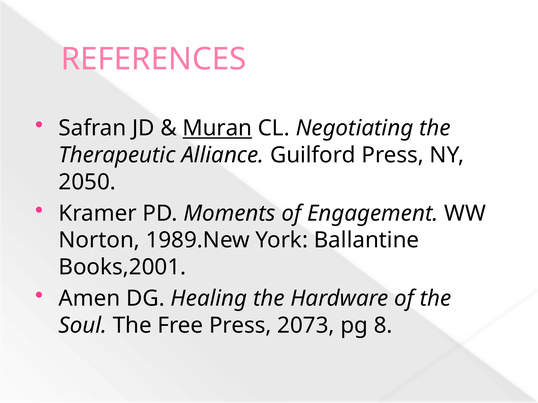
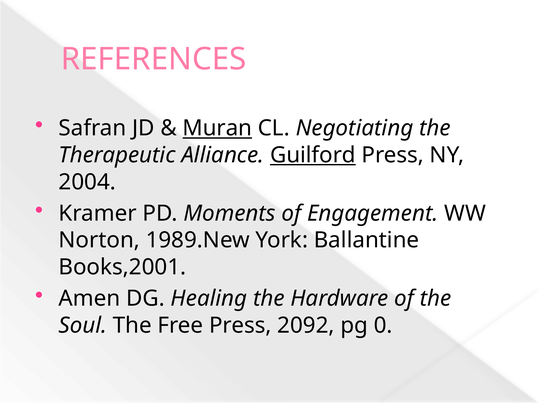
Guilford underline: none -> present
2050: 2050 -> 2004
2073: 2073 -> 2092
8: 8 -> 0
